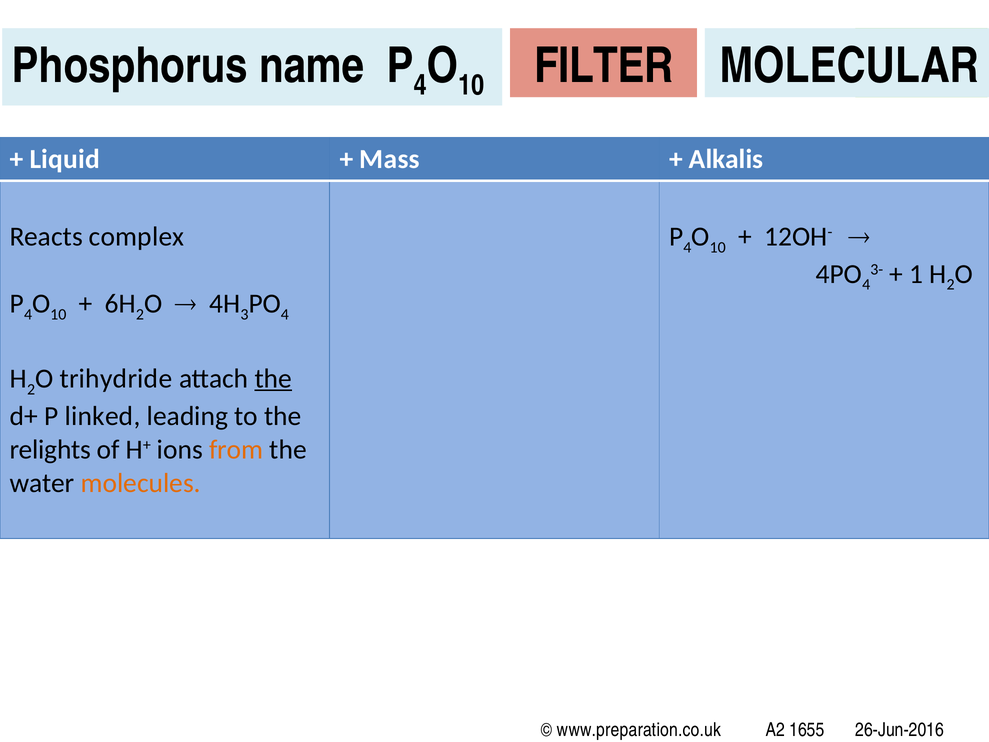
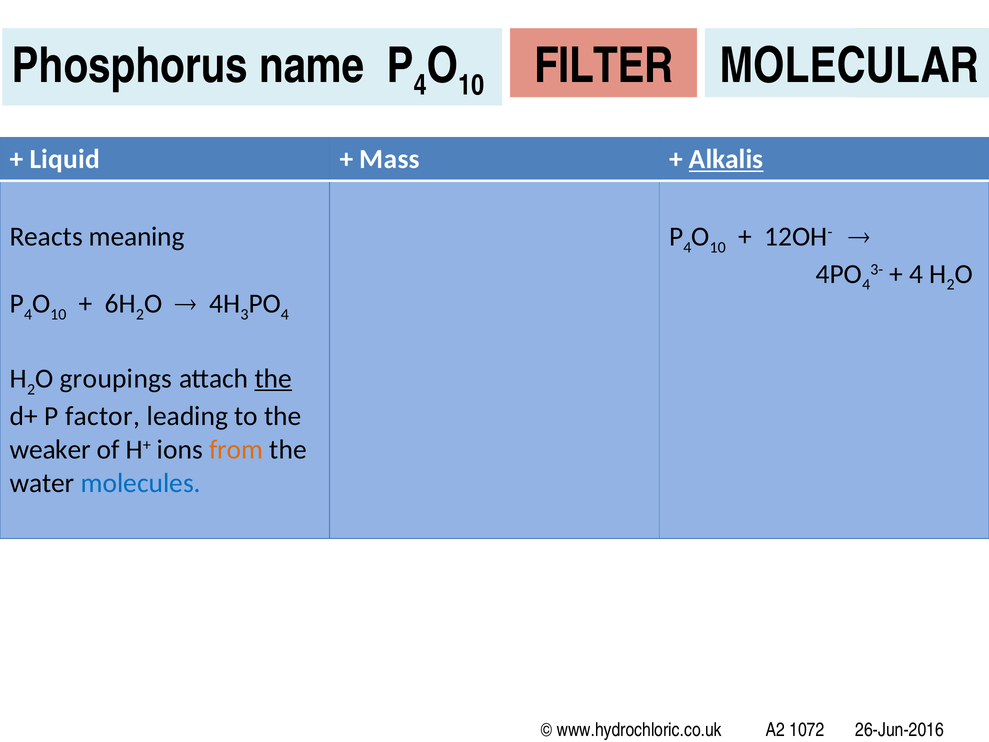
Alkalis underline: none -> present
complex: complex -> meaning
1 at (916, 274): 1 -> 4
trihydride: trihydride -> groupings
linked: linked -> factor
relights: relights -> weaker
molecules colour: orange -> blue
www.preparation.co.uk: www.preparation.co.uk -> www.hydrochloric.co.uk
1655: 1655 -> 1072
